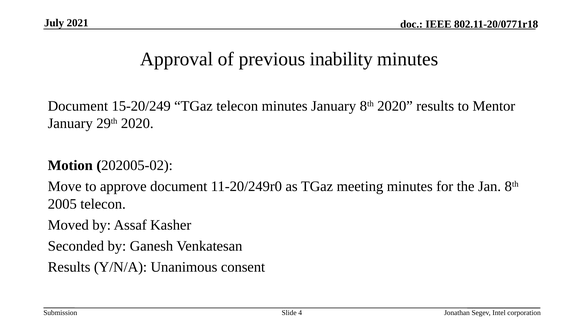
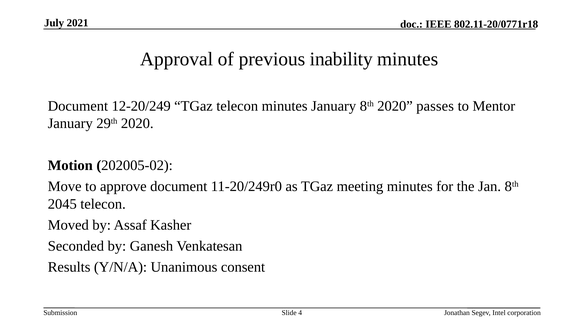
15-20/249: 15-20/249 -> 12-20/249
2020 results: results -> passes
2005: 2005 -> 2045
